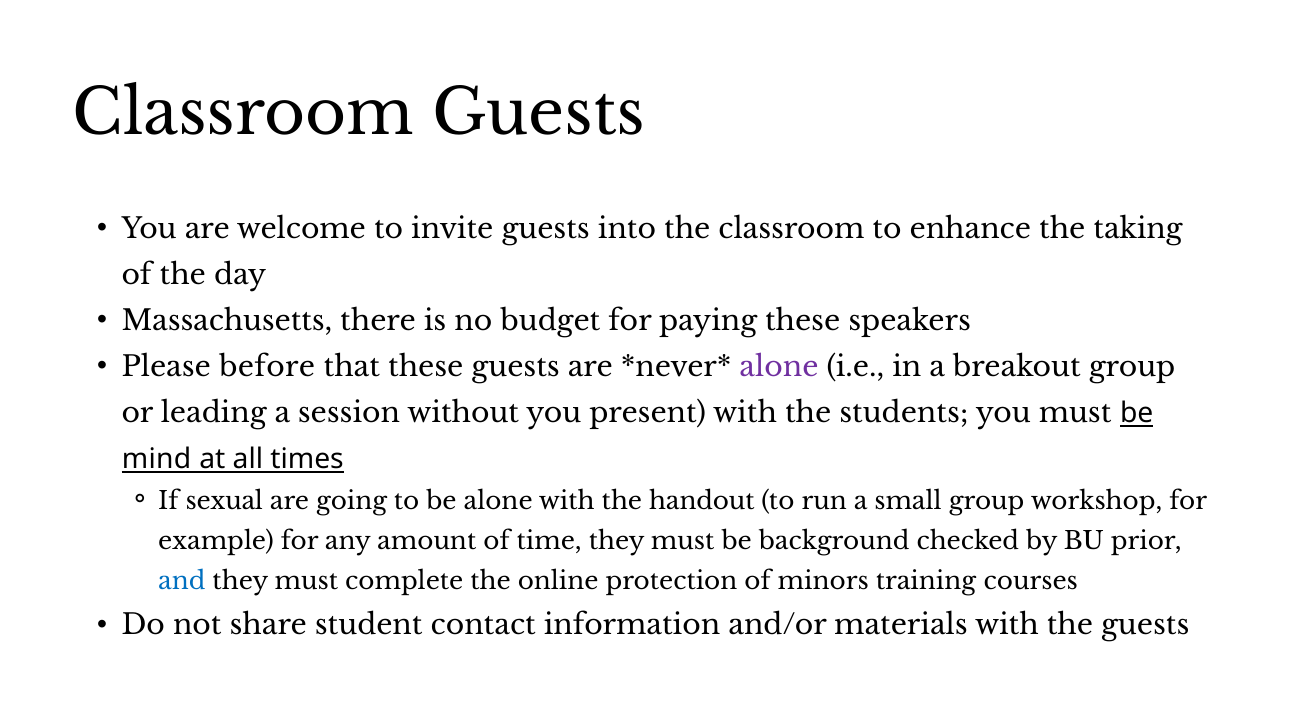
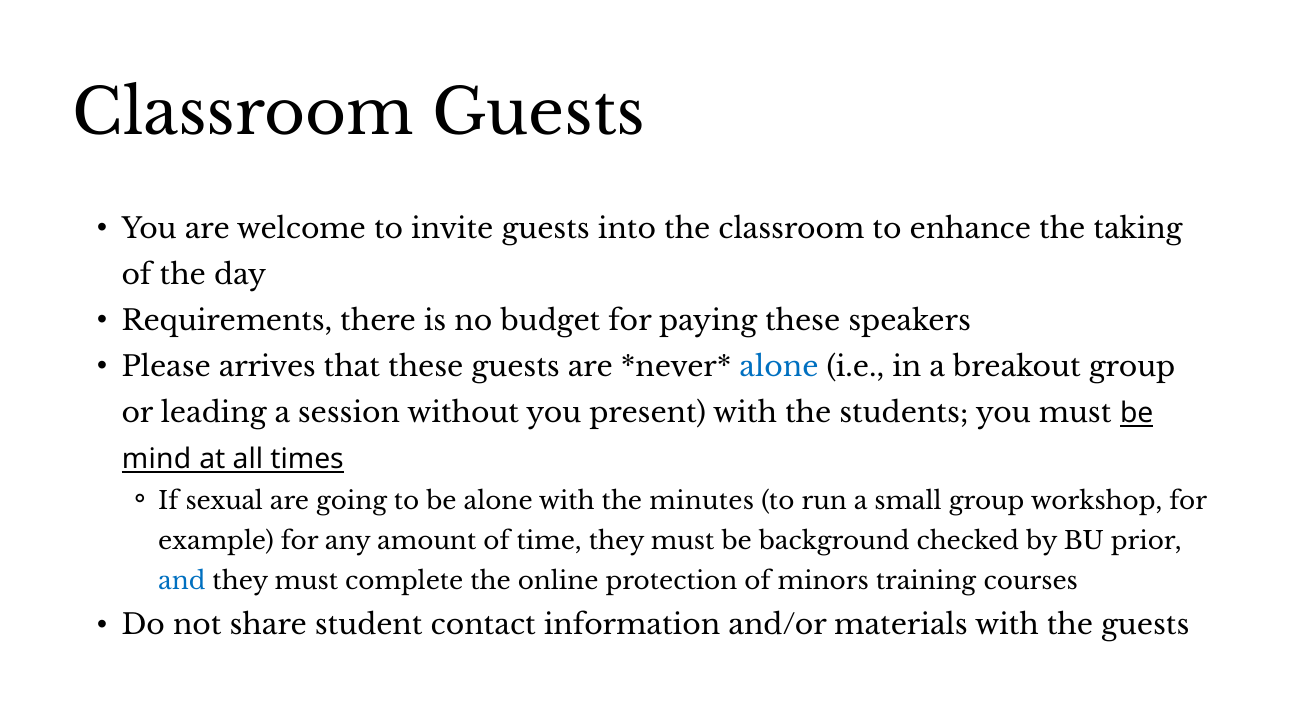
Massachusetts: Massachusetts -> Requirements
before: before -> arrives
alone at (779, 367) colour: purple -> blue
handout: handout -> minutes
